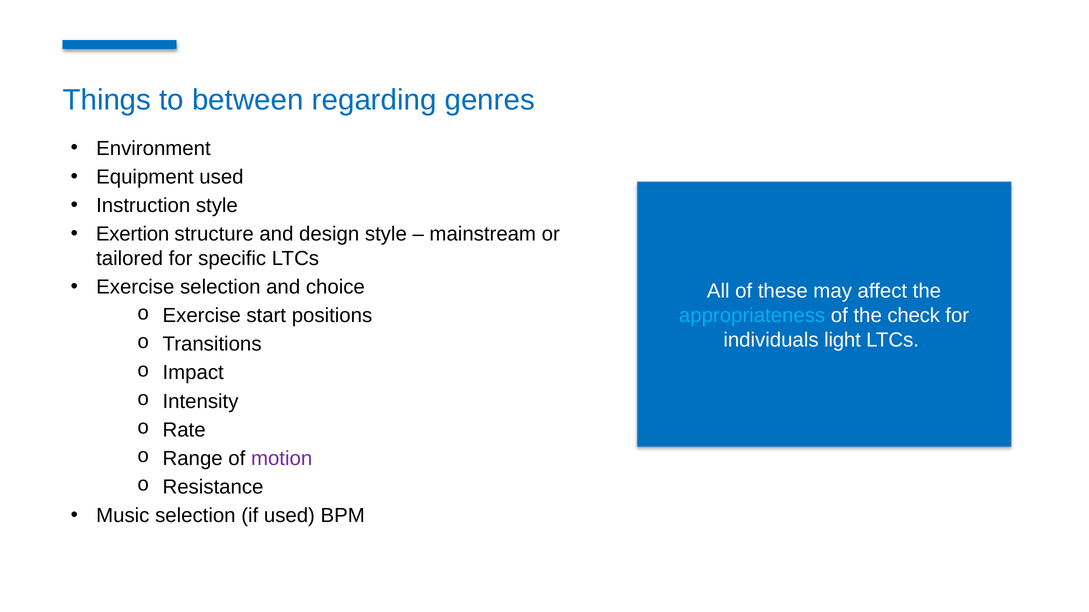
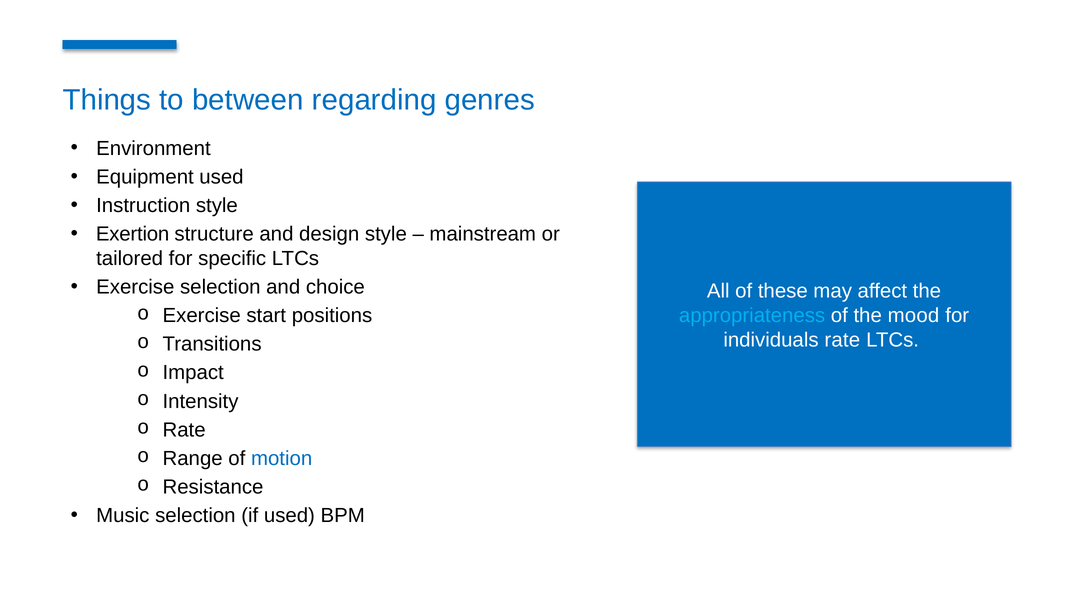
check: check -> mood
individuals light: light -> rate
motion colour: purple -> blue
